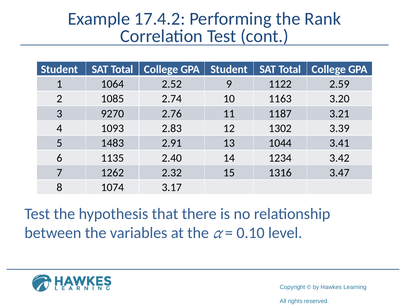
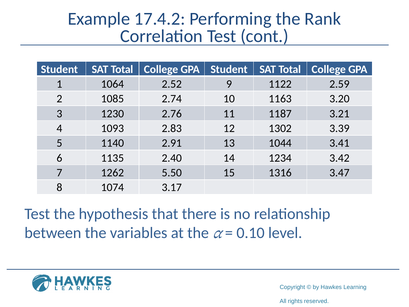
9270: 9270 -> 1230
1483: 1483 -> 1140
2.32: 2.32 -> 5.50
